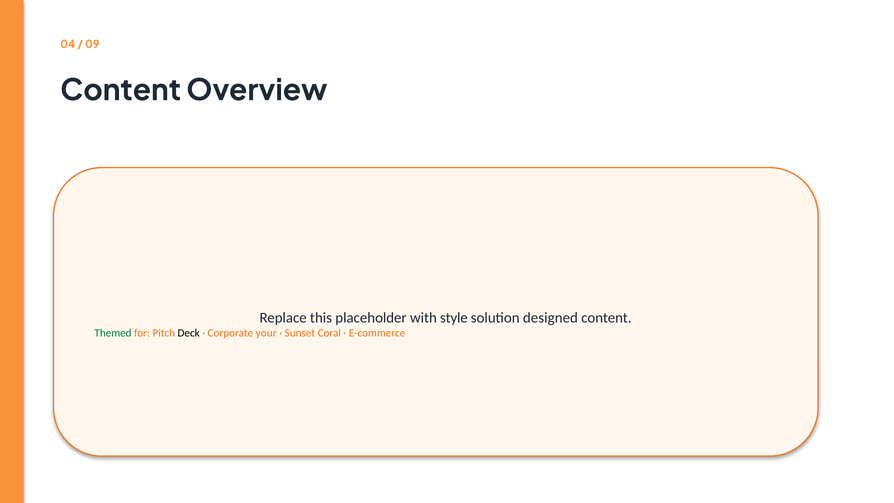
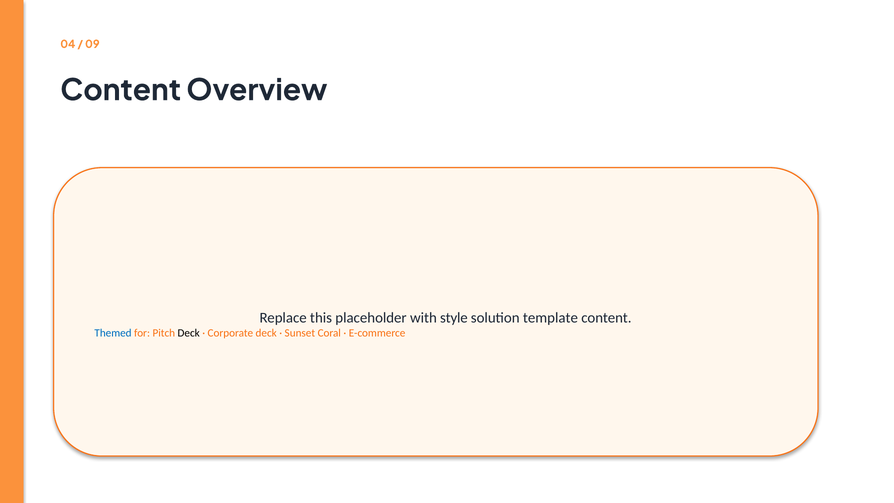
designed: designed -> template
Themed colour: green -> blue
Corporate your: your -> deck
